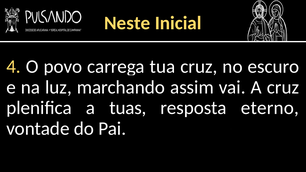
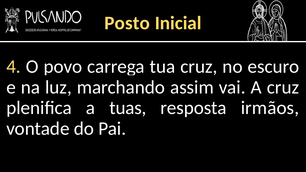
Neste: Neste -> Posto
eterno: eterno -> irmãos
